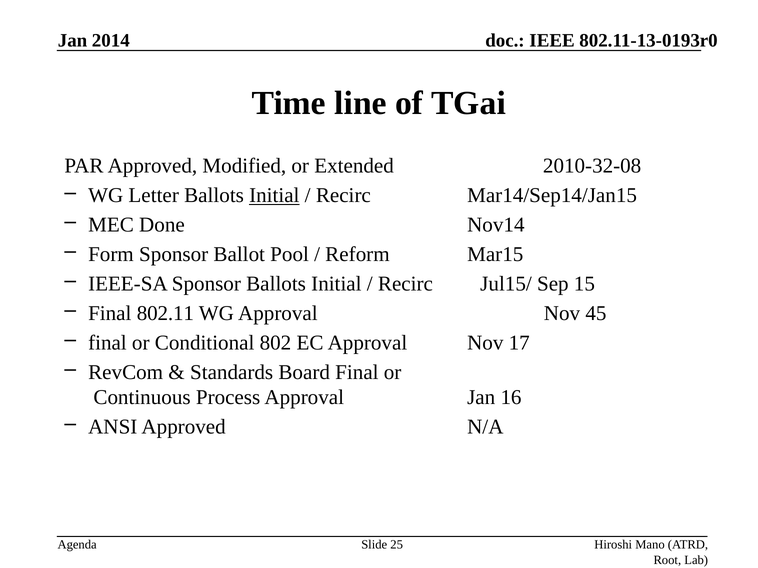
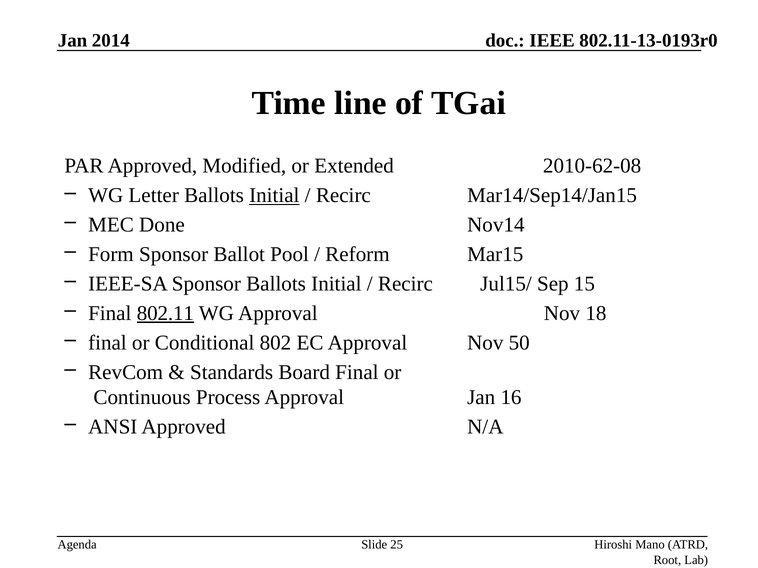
2010-32-08: 2010-32-08 -> 2010-62-08
802.11 underline: none -> present
45: 45 -> 18
17: 17 -> 50
